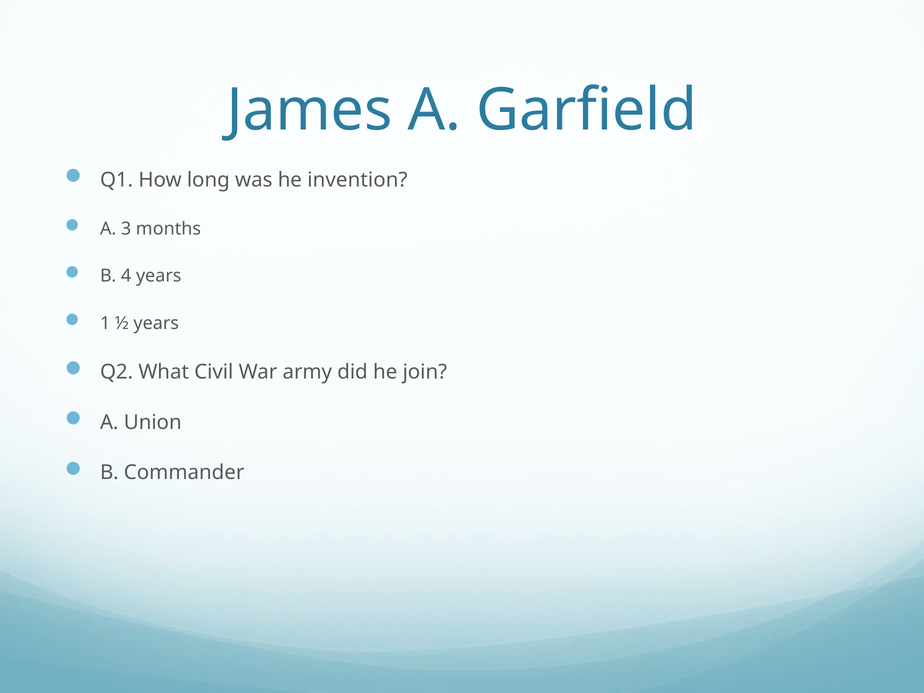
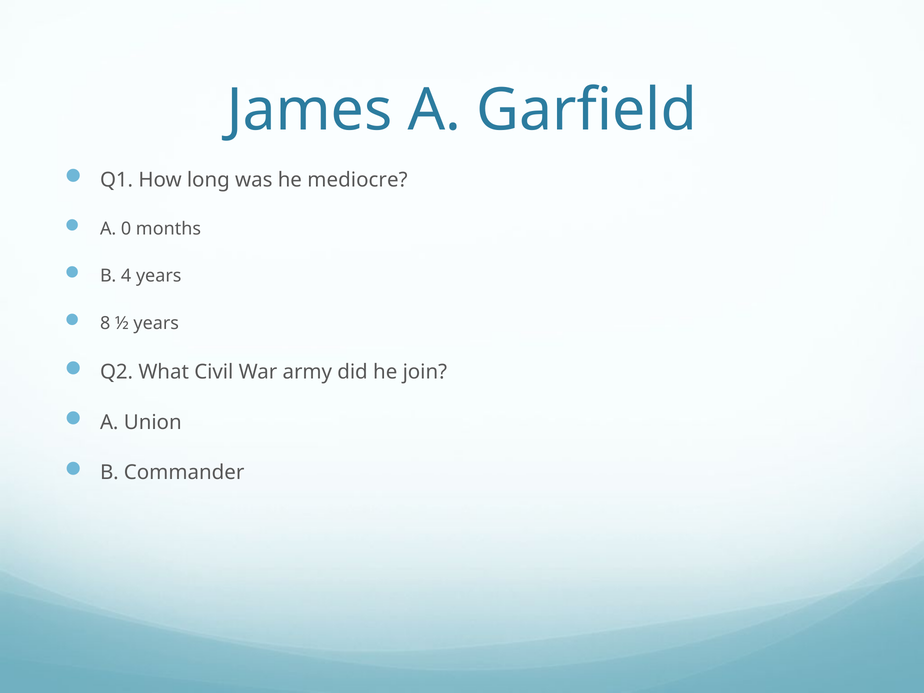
invention: invention -> mediocre
3: 3 -> 0
1: 1 -> 8
